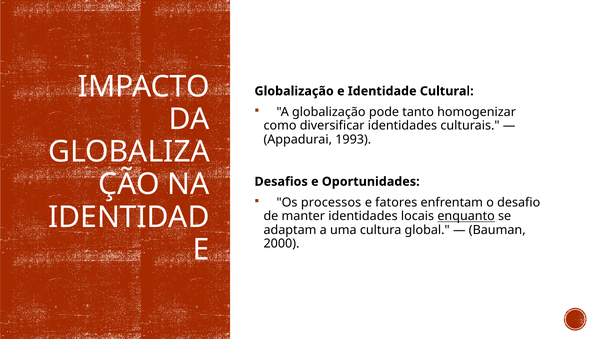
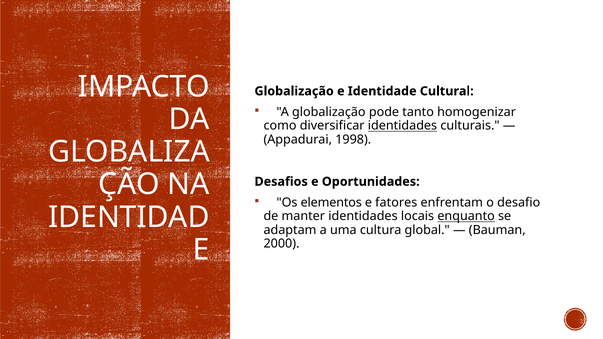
identidades at (402, 126) underline: none -> present
1993: 1993 -> 1998
processos: processos -> elementos
